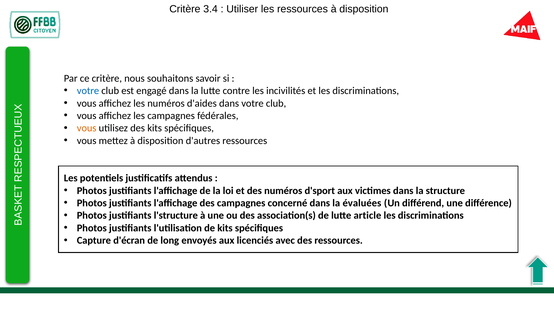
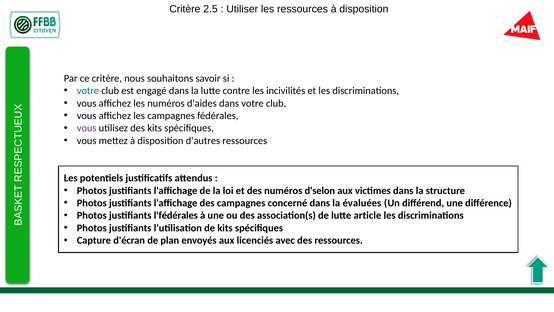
3.4: 3.4 -> 2.5
vous at (87, 128) colour: orange -> purple
d'sport: d'sport -> d'selon
l'structure: l'structure -> l'fédérales
long: long -> plan
